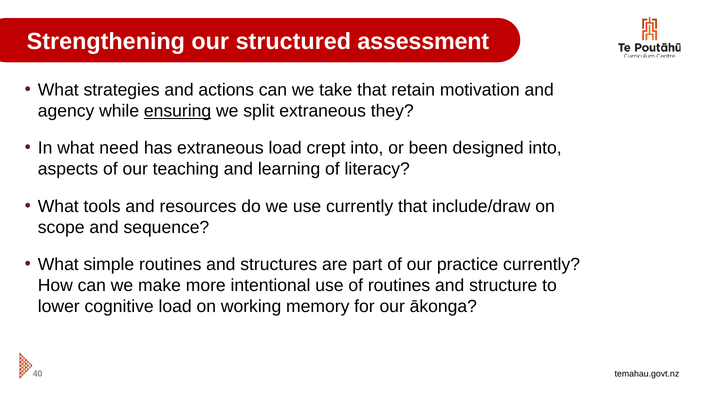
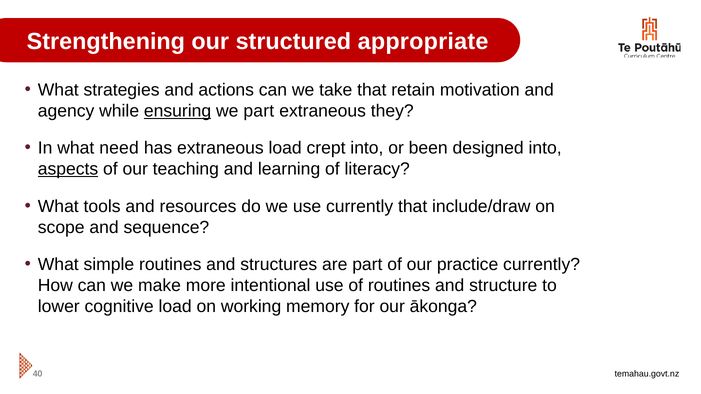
assessment: assessment -> appropriate
we split: split -> part
aspects underline: none -> present
